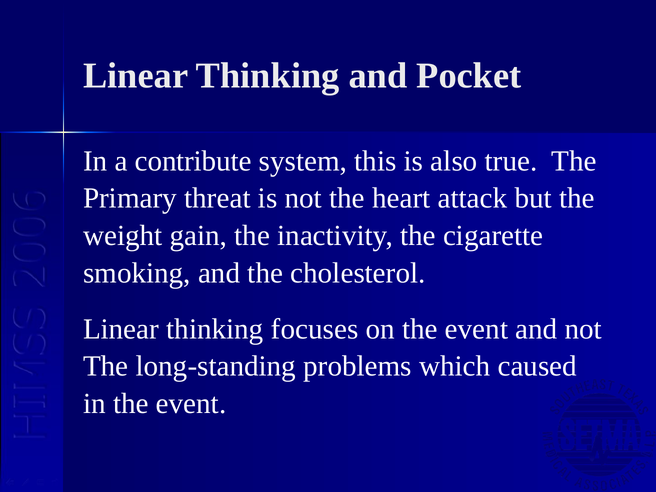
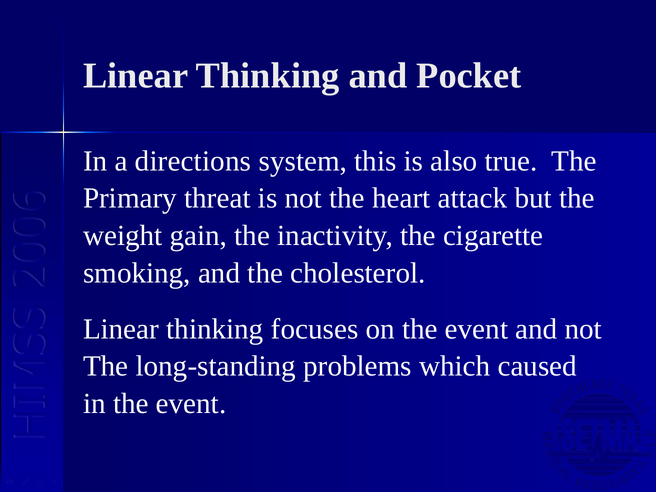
contribute: contribute -> directions
